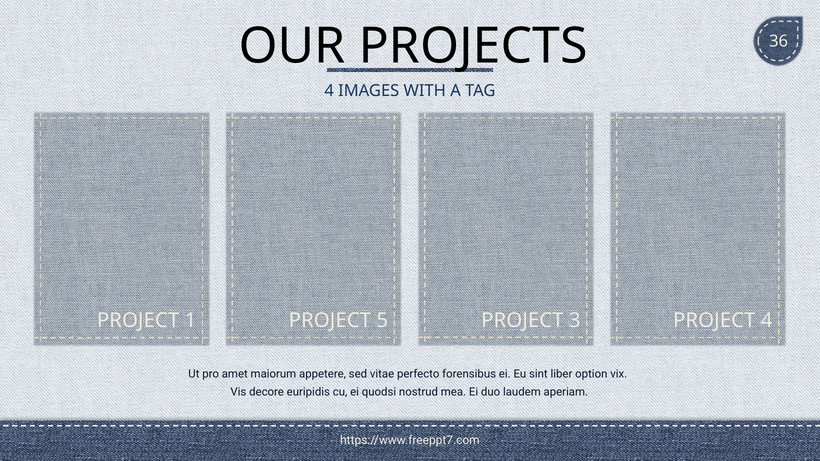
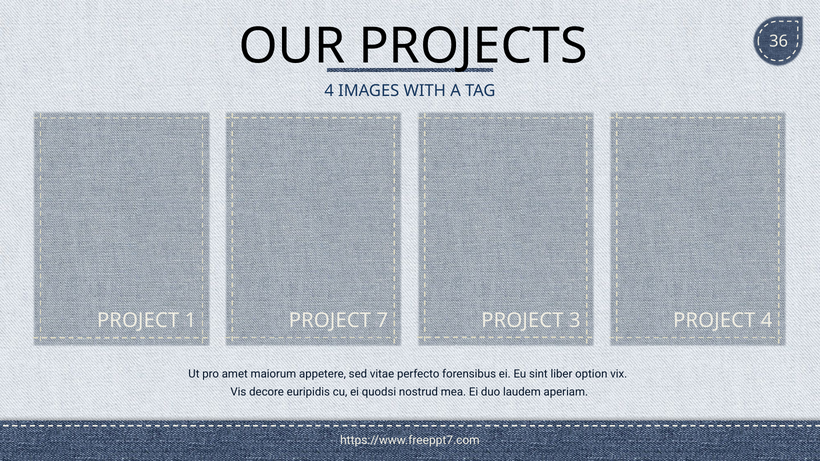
5: 5 -> 7
